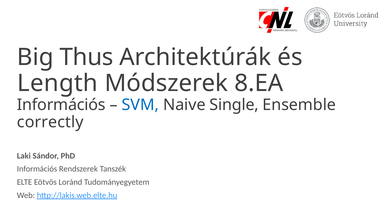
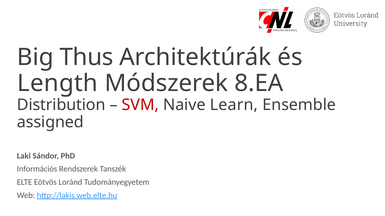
Információs at (61, 105): Információs -> Distribution
SVM colour: blue -> red
Single: Single -> Learn
correctly: correctly -> assigned
